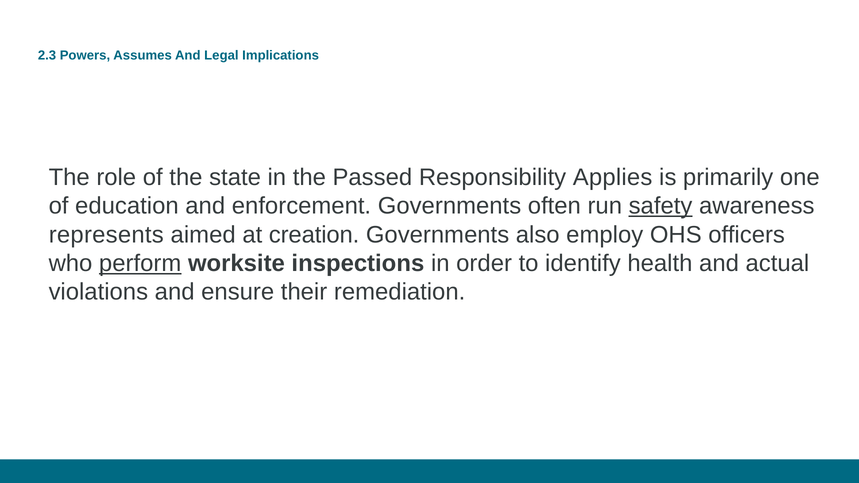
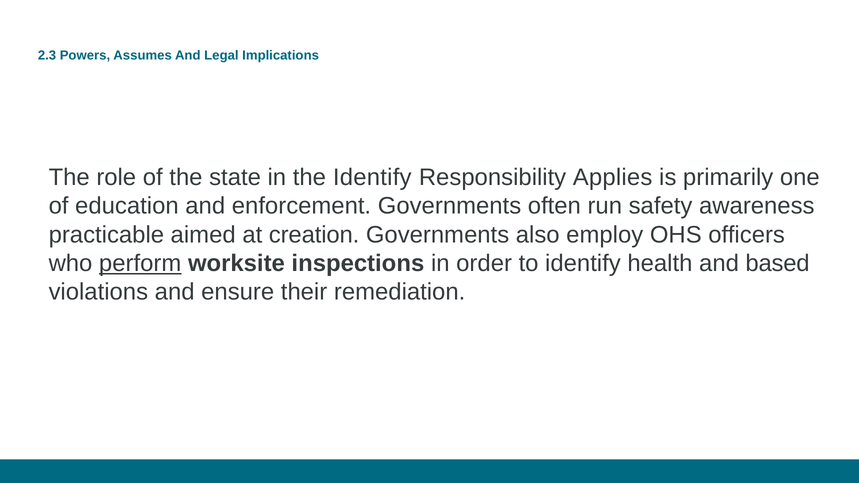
the Passed: Passed -> Identify
safety underline: present -> none
represents: represents -> practicable
actual: actual -> based
